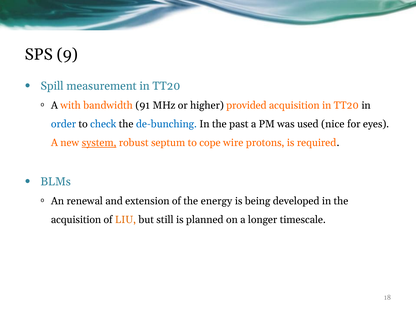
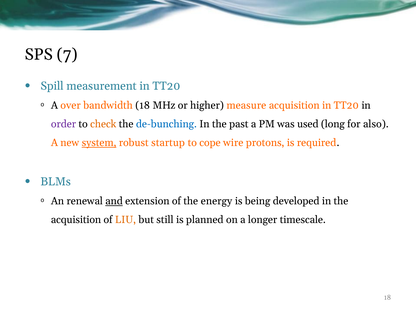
9: 9 -> 7
with: with -> over
bandwidth 91: 91 -> 18
provided: provided -> measure
order colour: blue -> purple
check colour: blue -> orange
nice: nice -> long
eyes: eyes -> also
septum: septum -> startup
and underline: none -> present
